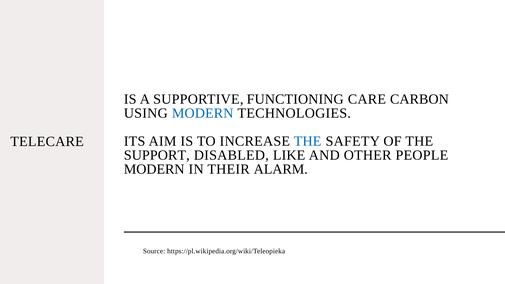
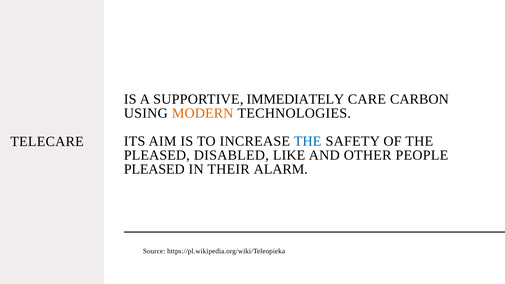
FUNCTIONING: FUNCTIONING -> IMMEDIATELY
MODERN at (203, 113) colour: blue -> orange
SUPPORT at (157, 155): SUPPORT -> PLEASED
MODERN at (154, 169): MODERN -> PLEASED
